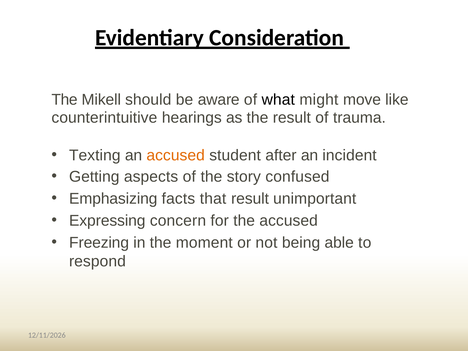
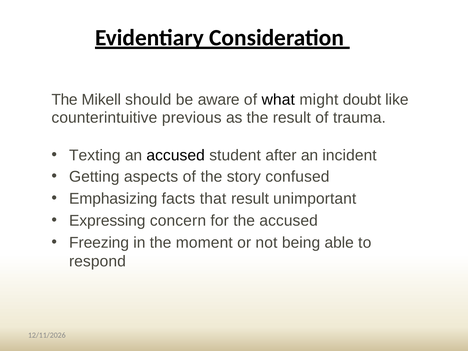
move: move -> doubt
hearings: hearings -> previous
accused at (176, 155) colour: orange -> black
